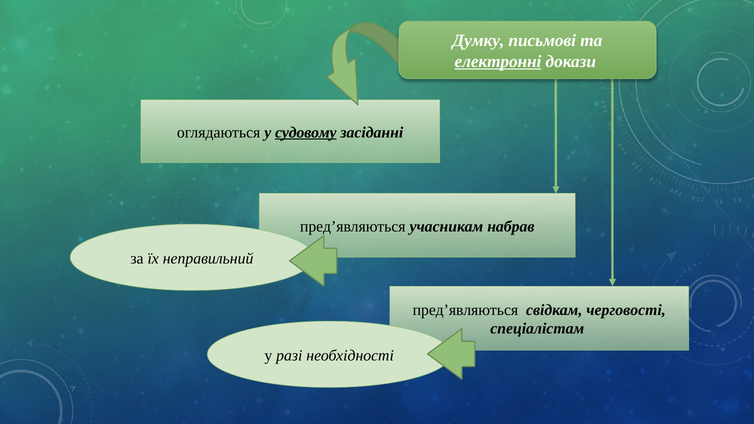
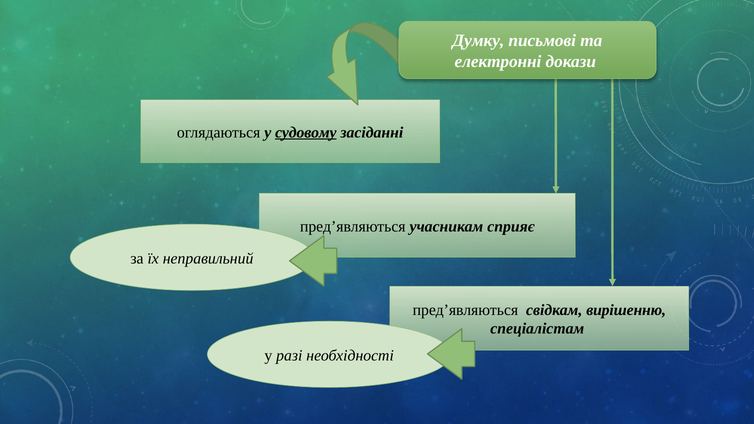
електронні underline: present -> none
набрав: набрав -> сприяє
черговості: черговості -> вирішенню
